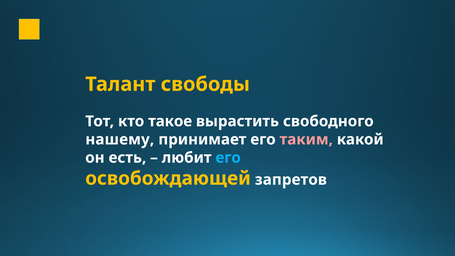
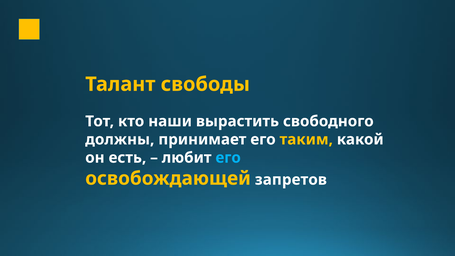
такое: такое -> наши
нашему: нашему -> должны
таким colour: pink -> yellow
